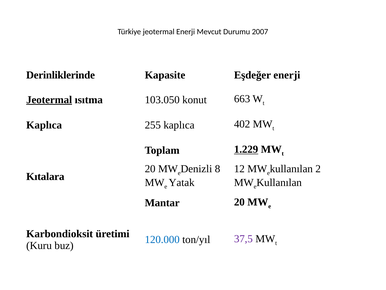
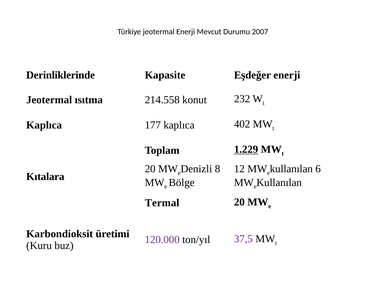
Jeotermal at (49, 100) underline: present -> none
103.050: 103.050 -> 214.558
663: 663 -> 232
255: 255 -> 177
2: 2 -> 6
Yatak: Yatak -> Bölge
Mantar: Mantar -> Termal
120.000 colour: blue -> purple
